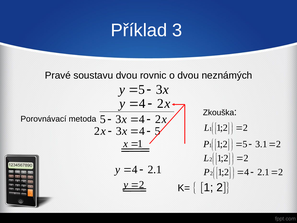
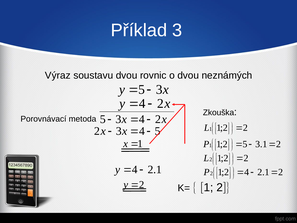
Pravé: Pravé -> Výraz
